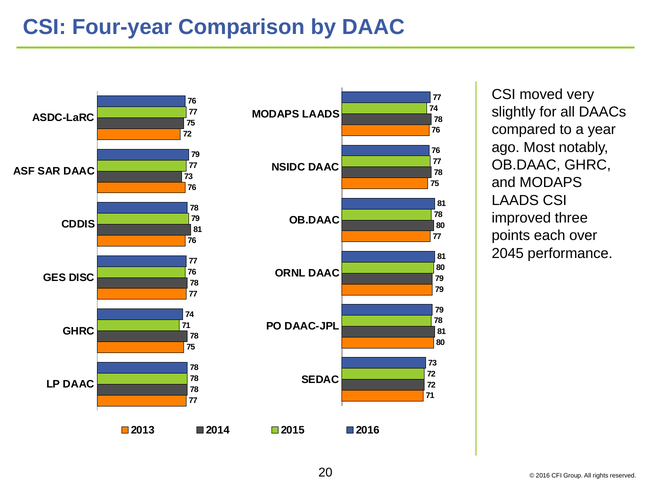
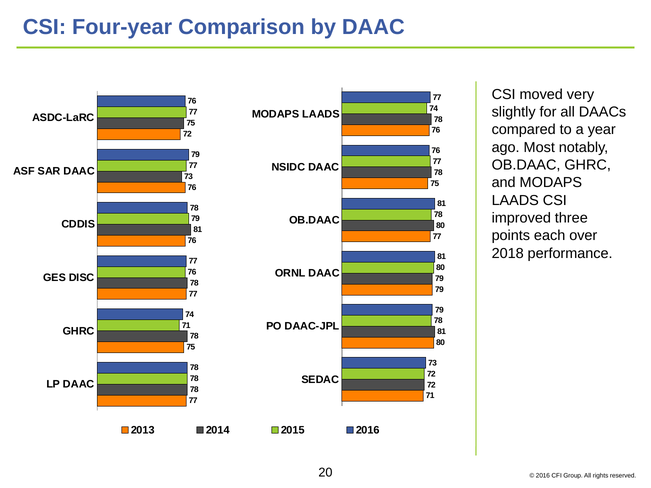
2045: 2045 -> 2018
